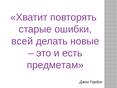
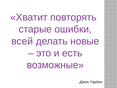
предметам: предметам -> возможные
